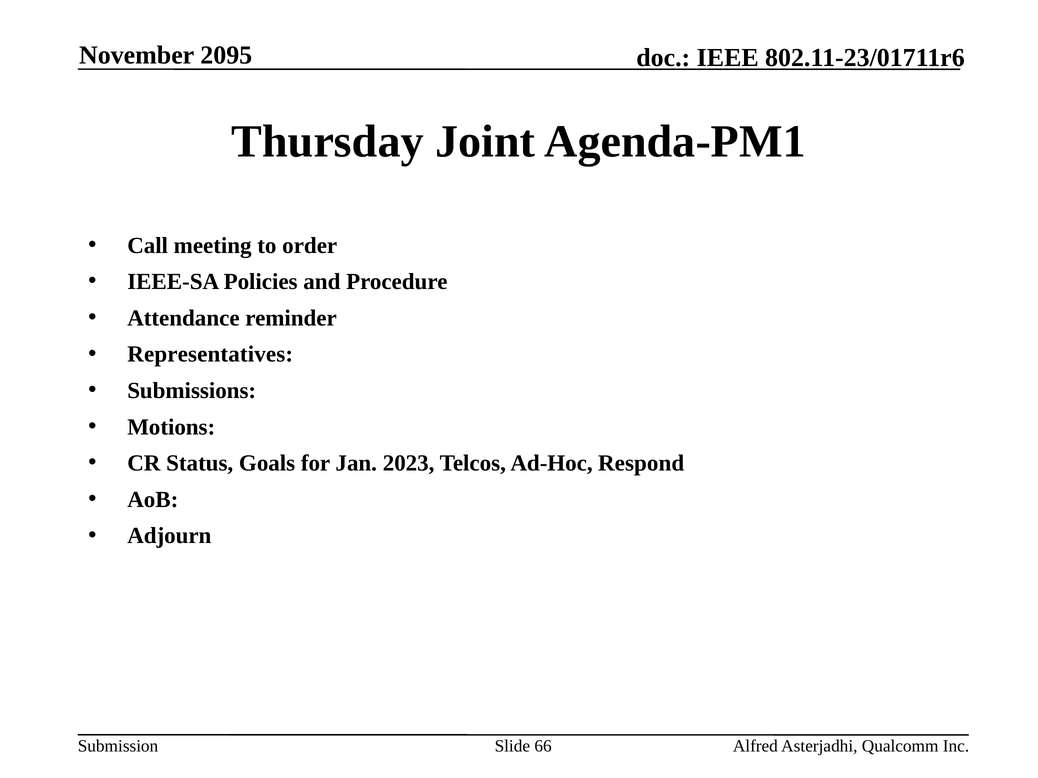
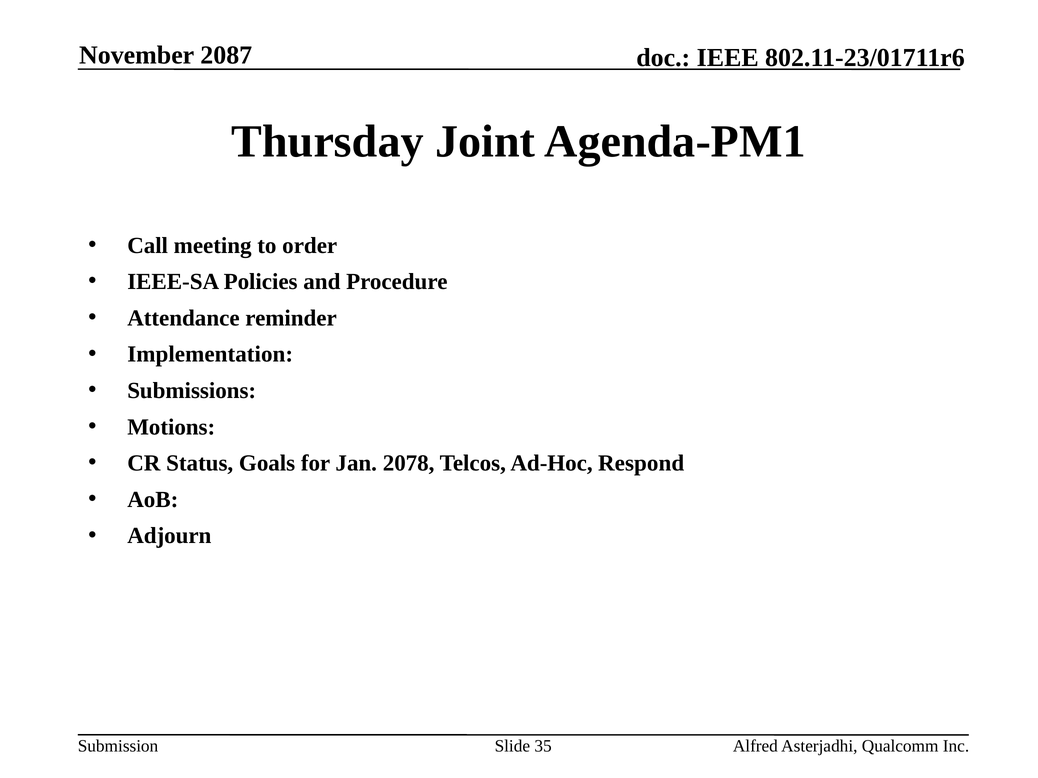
2095: 2095 -> 2087
Representatives: Representatives -> Implementation
2023: 2023 -> 2078
66: 66 -> 35
